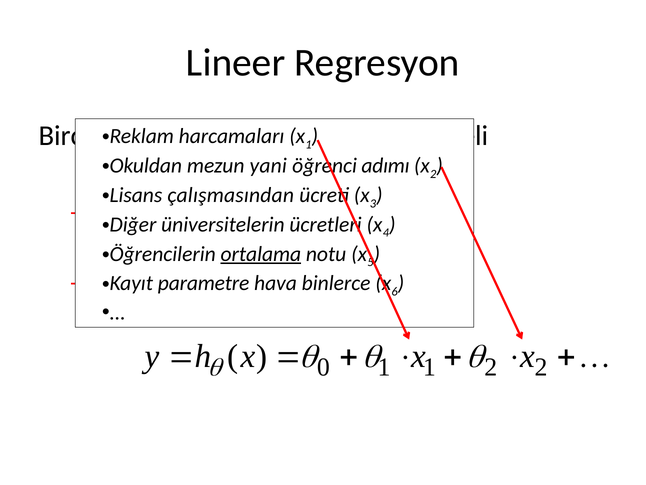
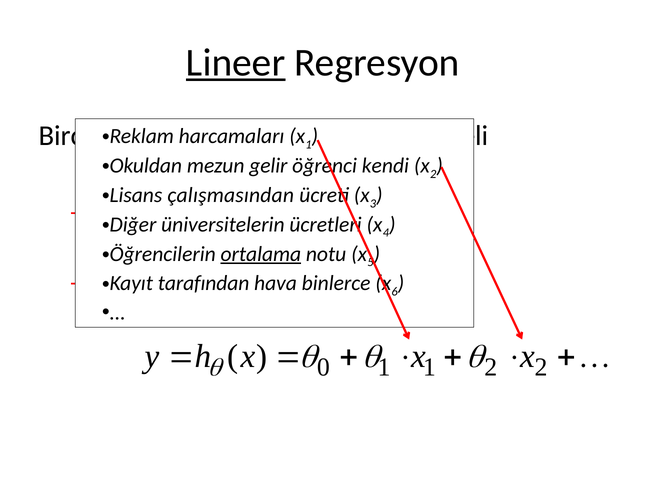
Lineer at (236, 63) underline: none -> present
yani: yani -> gelir
adımı: adımı -> kendi
parametre: parametre -> tarafından
